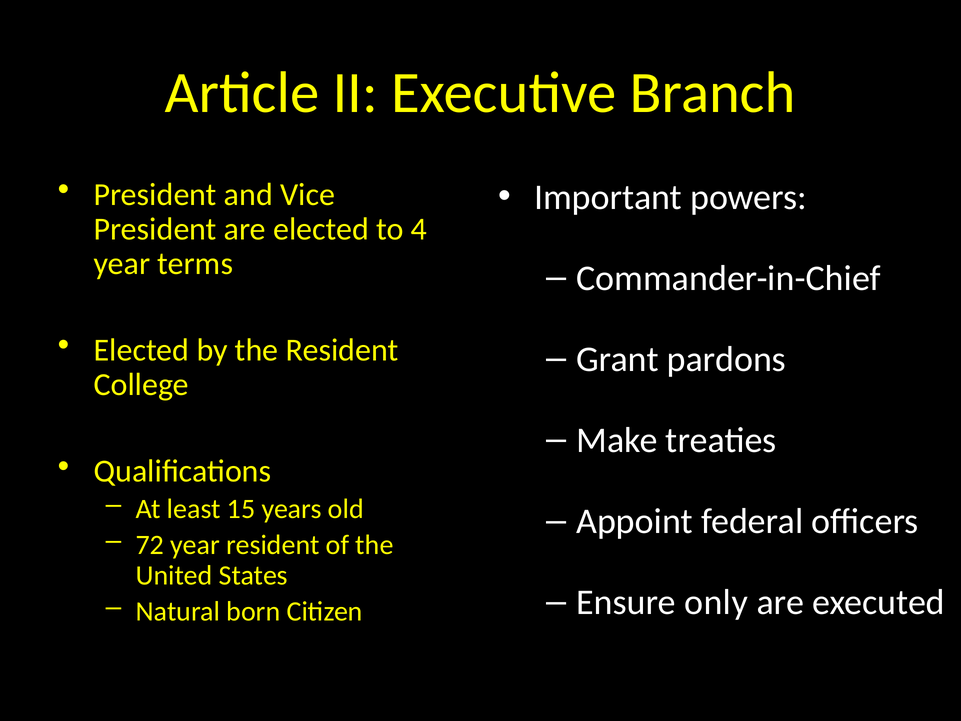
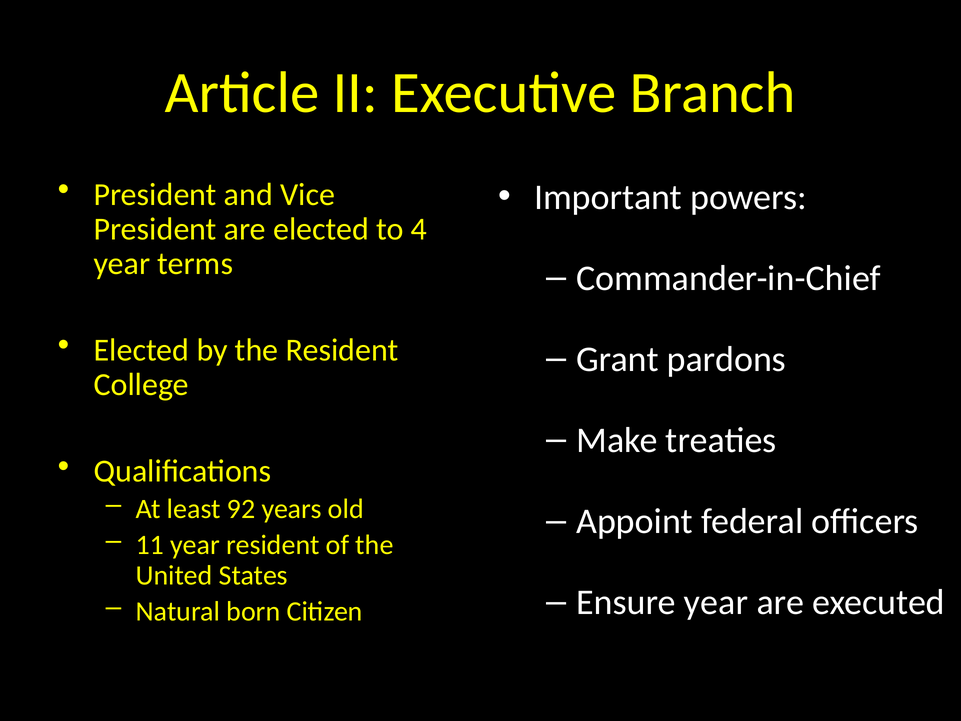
15: 15 -> 92
72: 72 -> 11
Ensure only: only -> year
